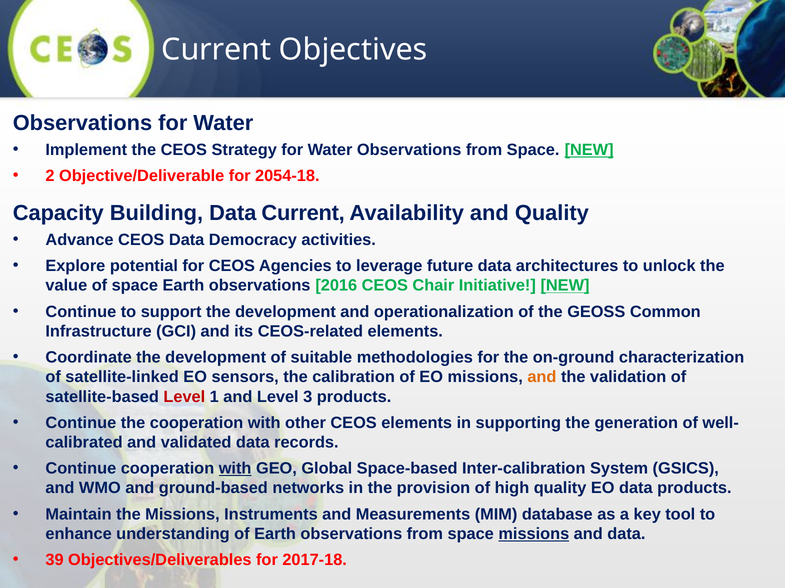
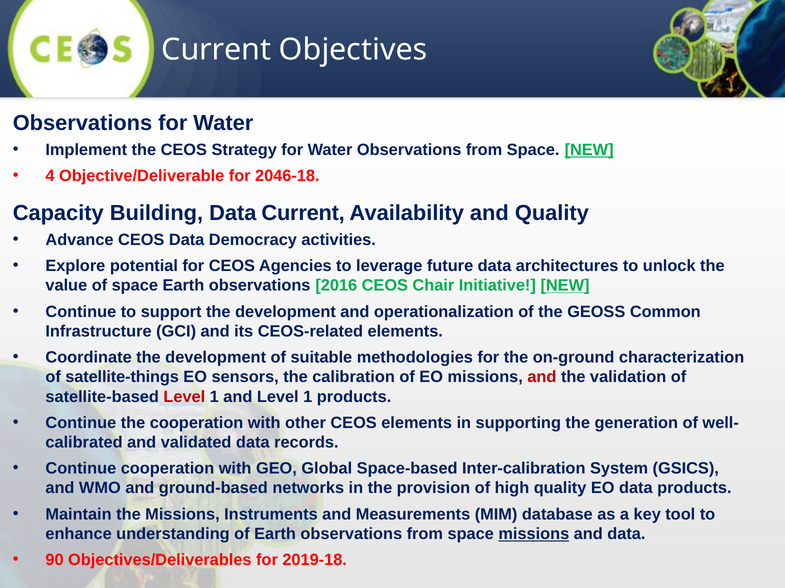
2: 2 -> 4
2054-18: 2054-18 -> 2046-18
satellite-linked: satellite-linked -> satellite-things
and at (542, 377) colour: orange -> red
and Level 3: 3 -> 1
with at (235, 469) underline: present -> none
39: 39 -> 90
2017-18: 2017-18 -> 2019-18
